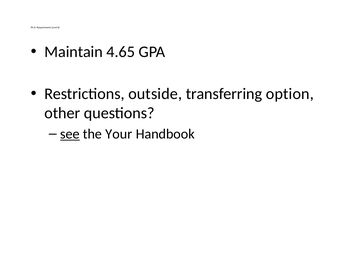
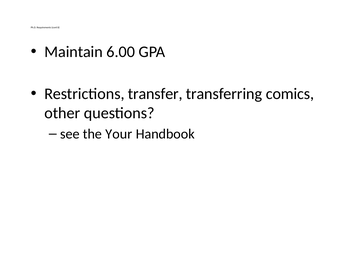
4.65: 4.65 -> 6.00
outside: outside -> transfer
option: option -> comics
see underline: present -> none
